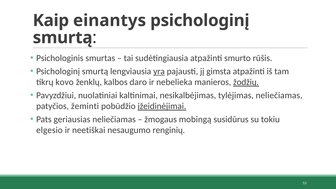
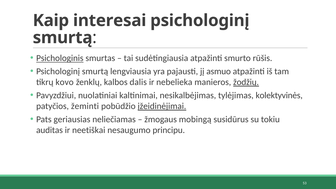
einantys: einantys -> interesai
Psichologinis underline: none -> present
yra underline: present -> none
gimsta: gimsta -> asmuo
daro: daro -> dalis
tylėjimas neliečiamas: neliečiamas -> kolektyvinės
elgesio: elgesio -> auditas
renginių: renginių -> principu
